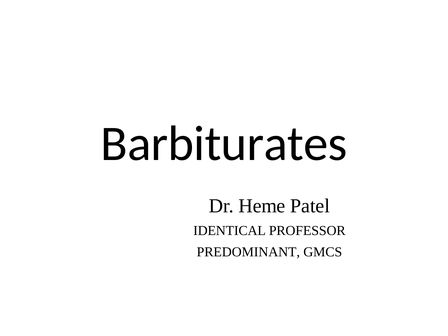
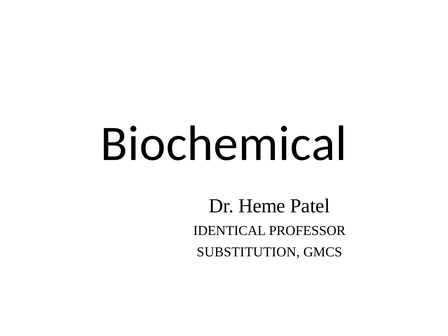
Barbiturates: Barbiturates -> Biochemical
PREDOMINANT: PREDOMINANT -> SUBSTITUTION
